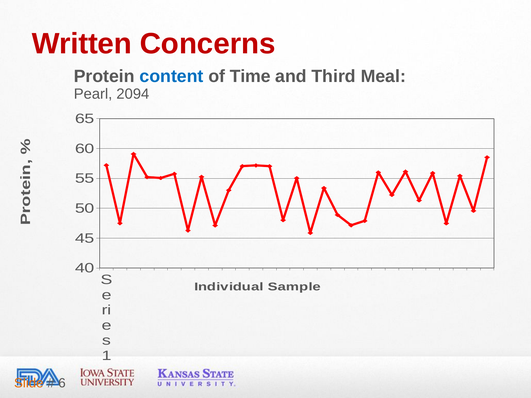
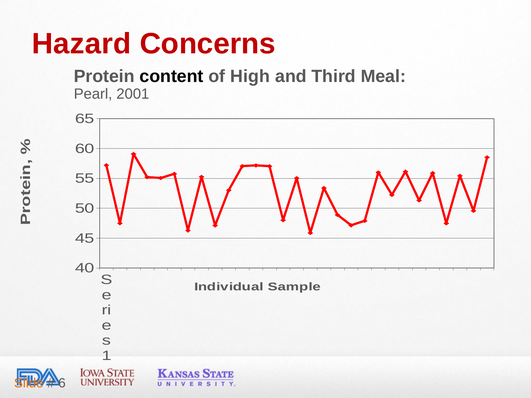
Written: Written -> Hazard
content colour: blue -> black
Time: Time -> High
2094: 2094 -> 2001
